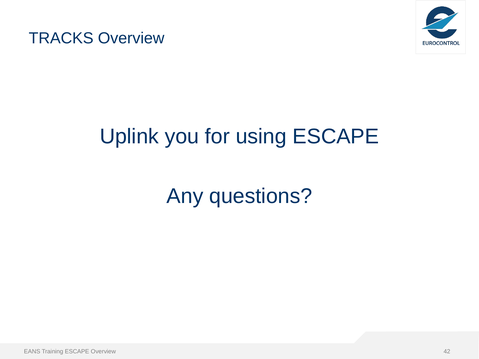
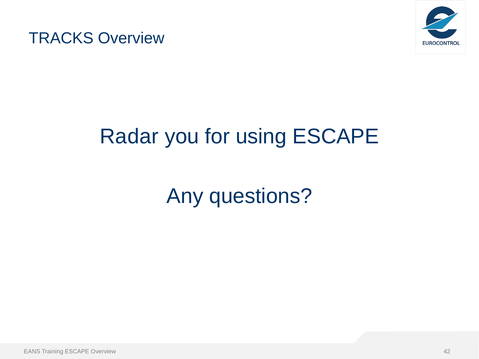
Uplink: Uplink -> Radar
